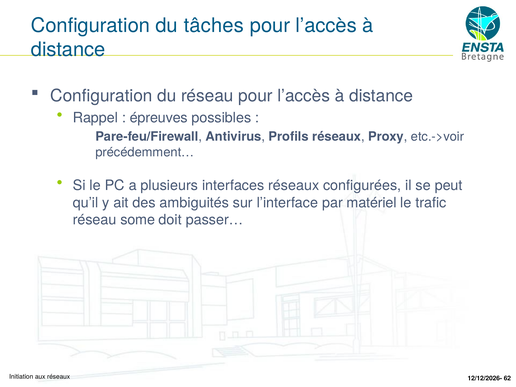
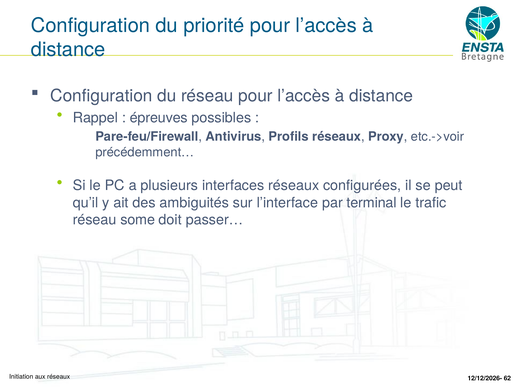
tâches: tâches -> priorité
matériel: matériel -> terminal
